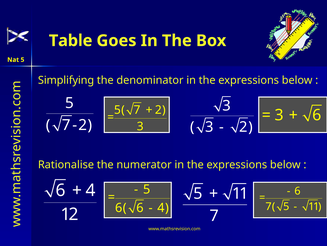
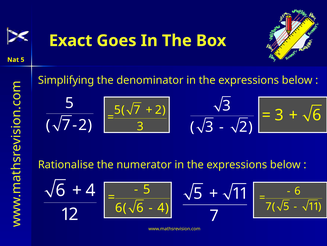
Table: Table -> Exact
